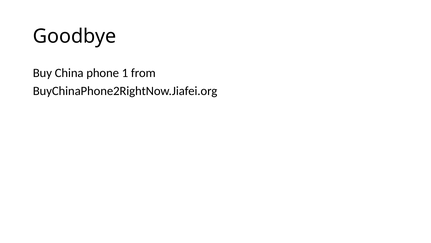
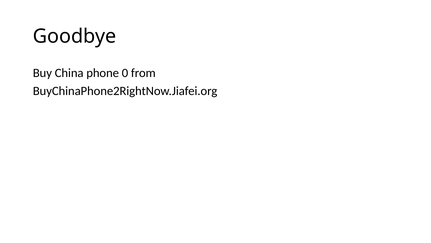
1: 1 -> 0
